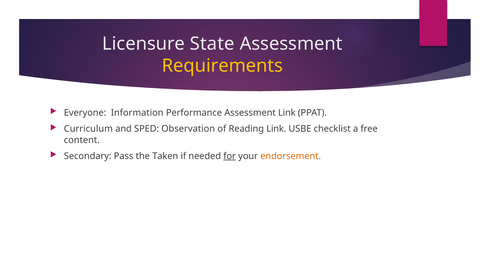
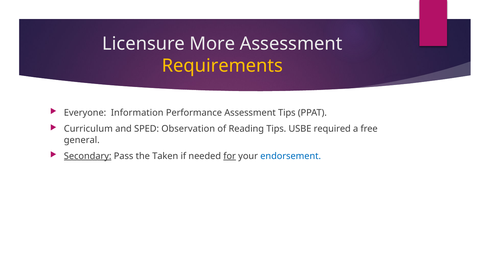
State: State -> More
Assessment Link: Link -> Tips
Reading Link: Link -> Tips
checklist: checklist -> required
content: content -> general
Secondary underline: none -> present
endorsement colour: orange -> blue
